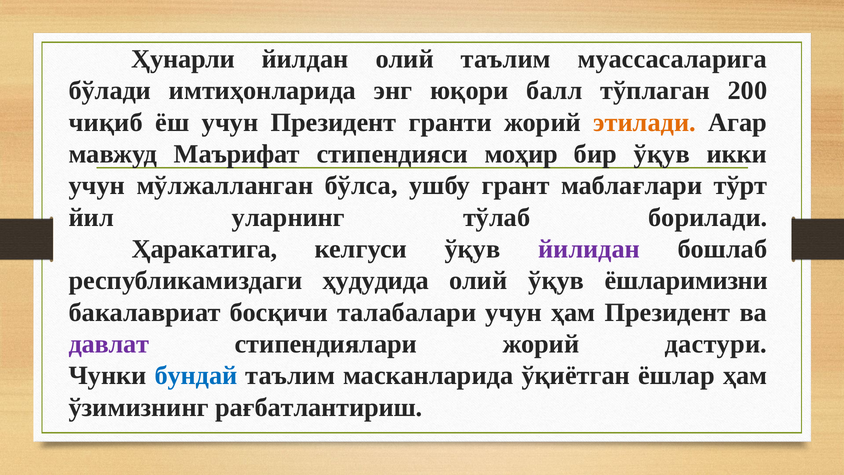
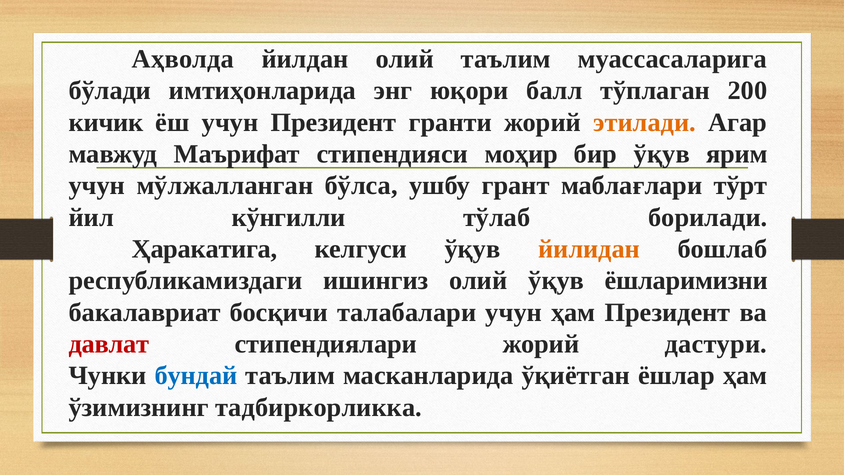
Ҳунарли: Ҳунарли -> Аҳволда
чиқиб: чиқиб -> кичик
икки: икки -> ярим
уларнинг: уларнинг -> кўнгилли
йилидан colour: purple -> orange
ҳудудида: ҳудудида -> ишингиз
давлат colour: purple -> red
рағбатлантириш: рағбатлантириш -> тадбиркорликка
